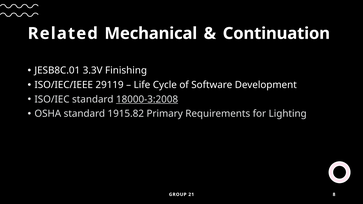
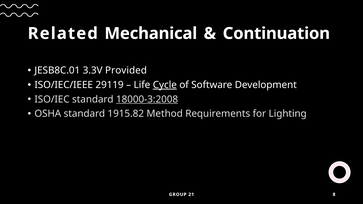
Finishing: Finishing -> Provided
Cycle underline: none -> present
Primary: Primary -> Method
